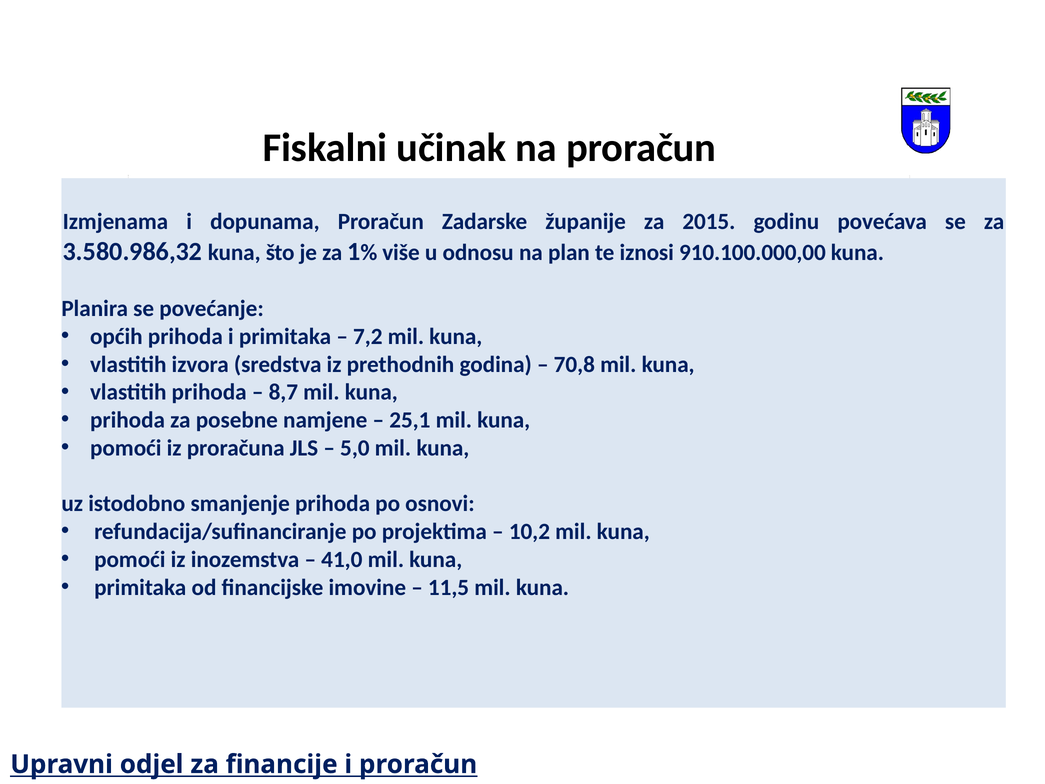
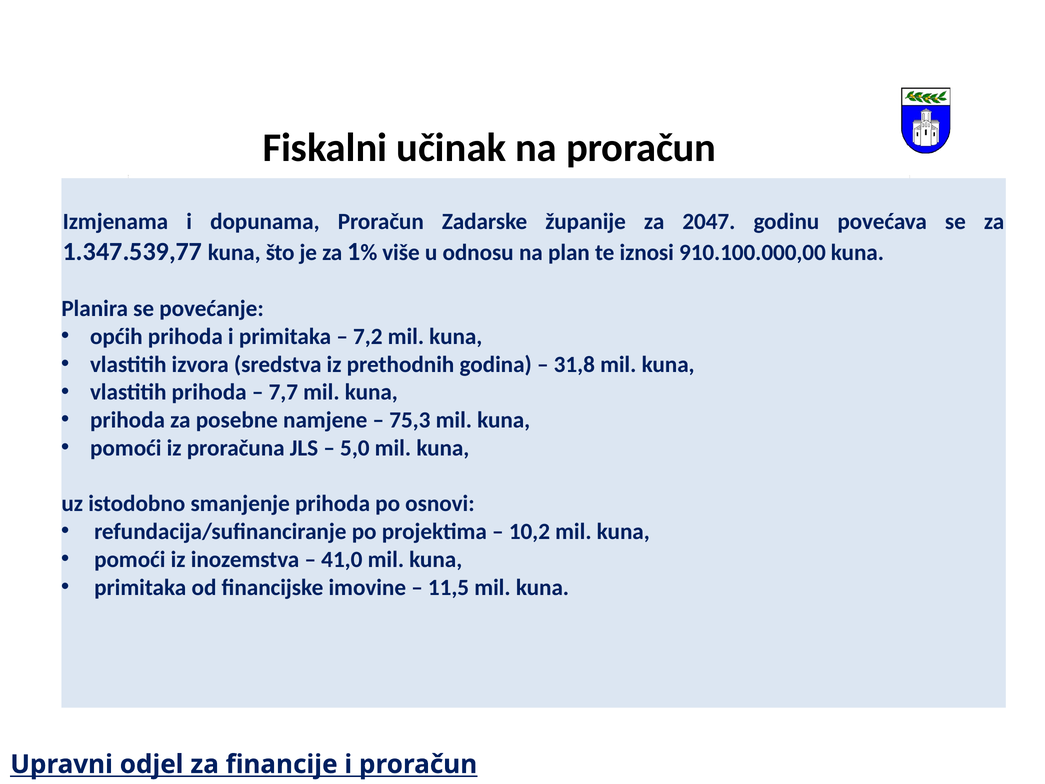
2015: 2015 -> 2047
3.580.986,32: 3.580.986,32 -> 1.347.539,77
70,8: 70,8 -> 31,8
8,7: 8,7 -> 7,7
25,1: 25,1 -> 75,3
